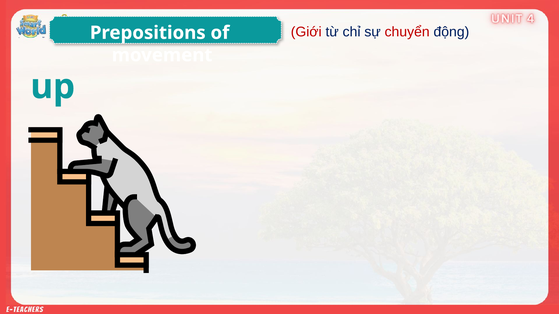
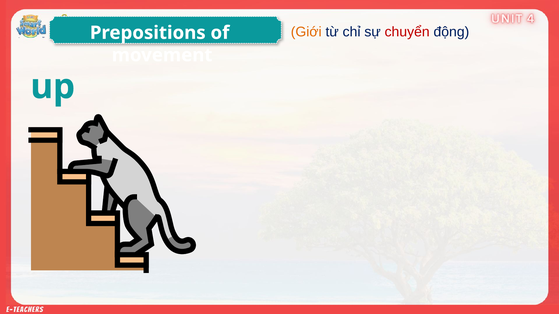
Giới colour: red -> orange
